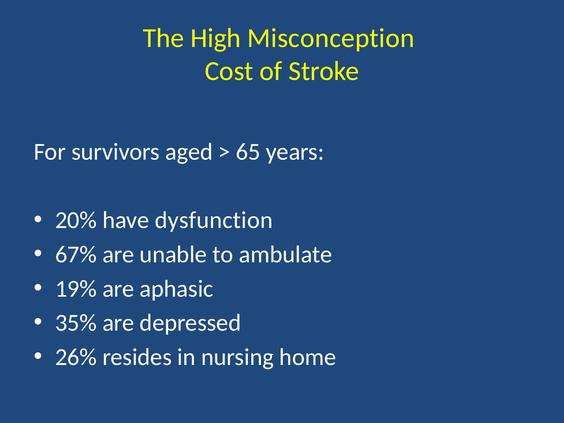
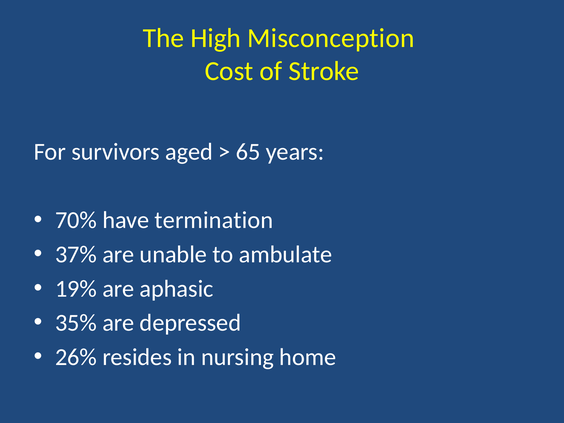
20%: 20% -> 70%
dysfunction: dysfunction -> termination
67%: 67% -> 37%
